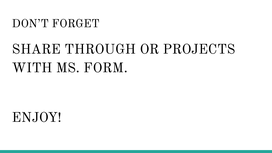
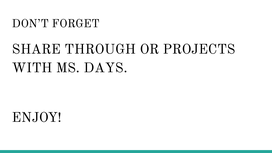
FORM: FORM -> DAYS
